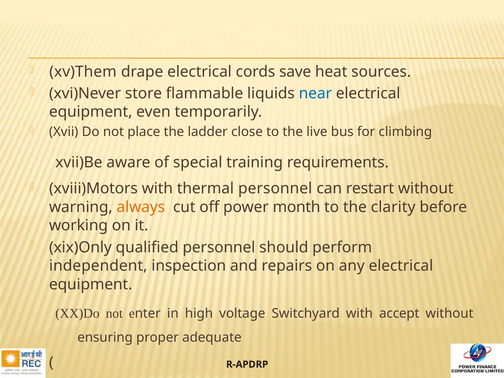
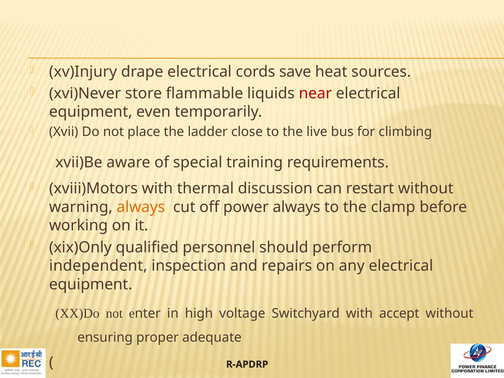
xv)Them: xv)Them -> xv)Injury
near colour: blue -> red
thermal personnel: personnel -> discussion
power month: month -> always
clarity: clarity -> clamp
